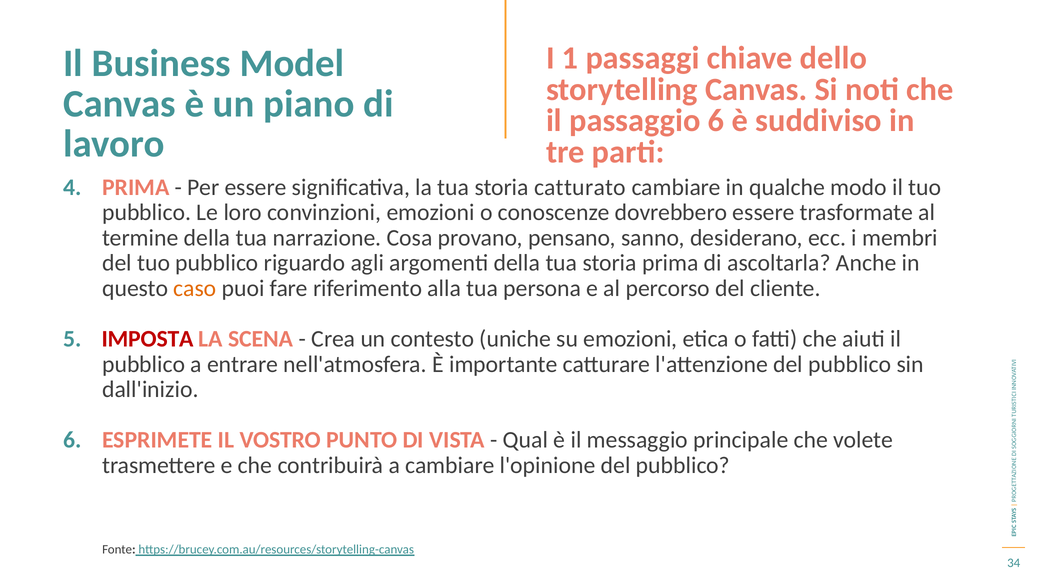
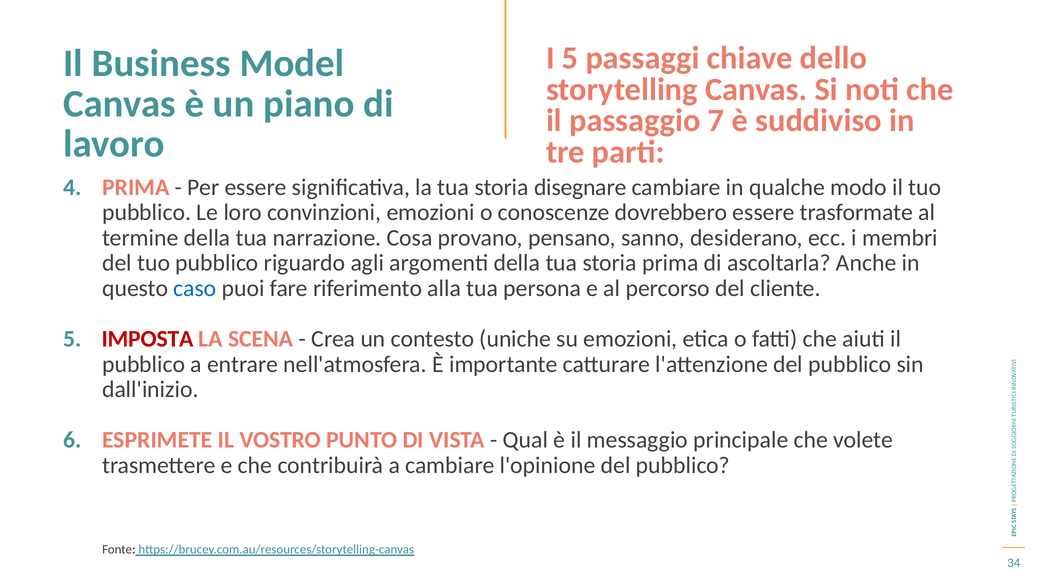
I 1: 1 -> 5
passaggio 6: 6 -> 7
catturato: catturato -> disegnare
caso colour: orange -> blue
